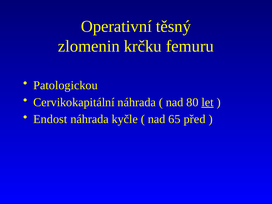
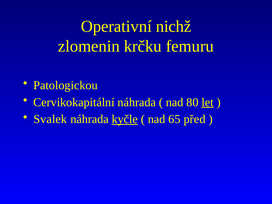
těsný: těsný -> nichž
Endost: Endost -> Svalek
kyčle underline: none -> present
